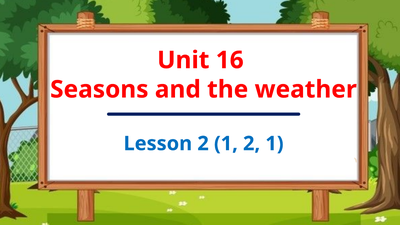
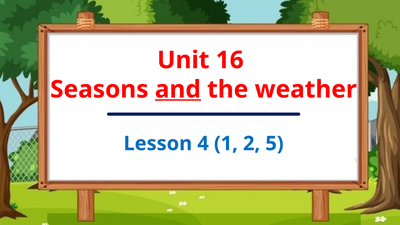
and underline: none -> present
Lesson 2: 2 -> 4
1 2 1: 1 -> 5
